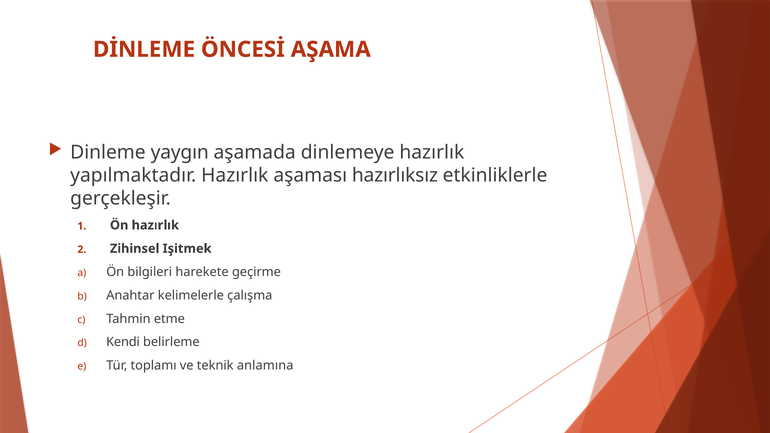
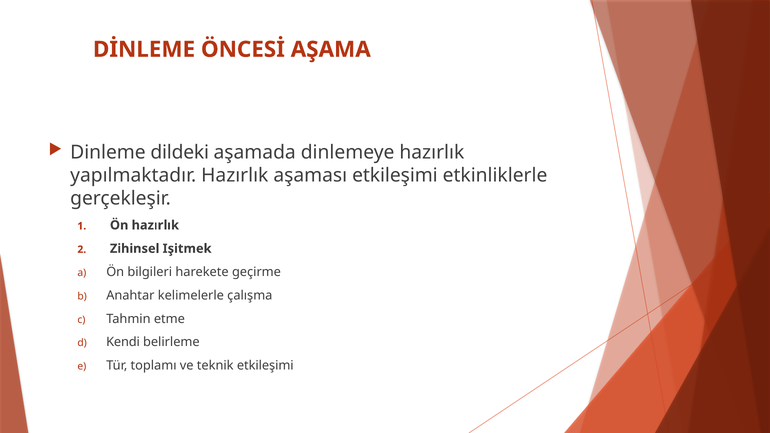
yaygın: yaygın -> dildeki
aşaması hazırlıksız: hazırlıksız -> etkileşimi
teknik anlamına: anlamına -> etkileşimi
